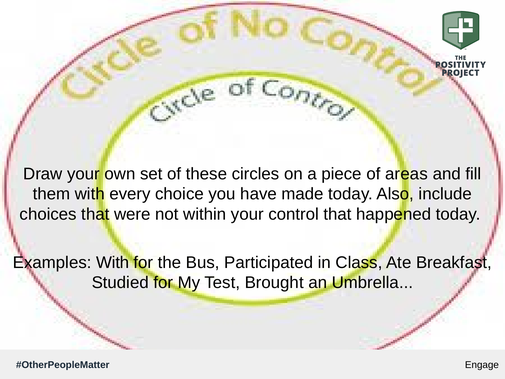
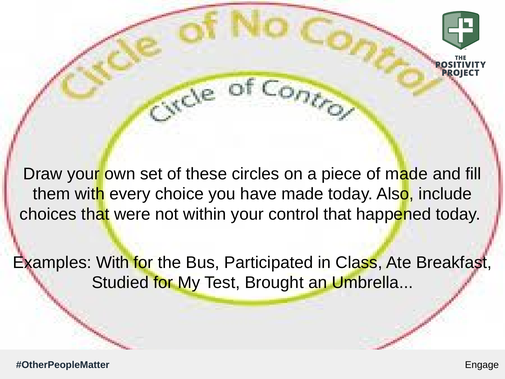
of areas: areas -> made
